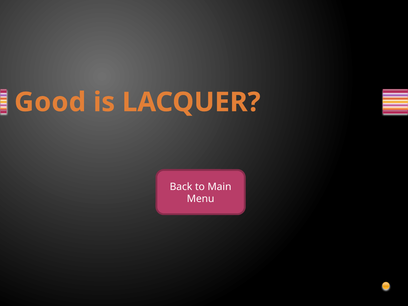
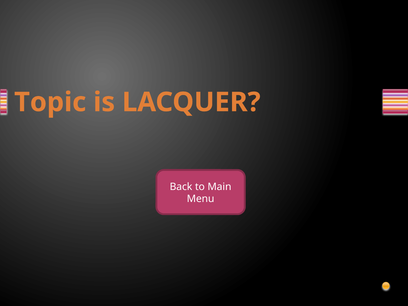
Good: Good -> Topic
